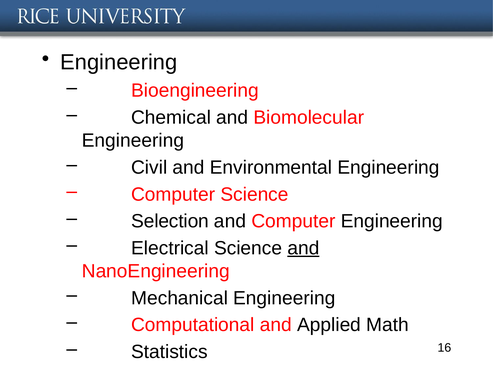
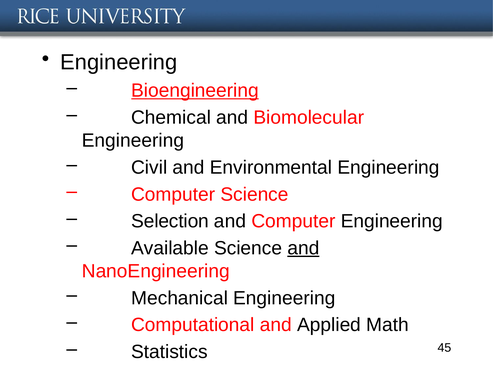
Bioengineering underline: none -> present
Electrical: Electrical -> Available
16: 16 -> 45
